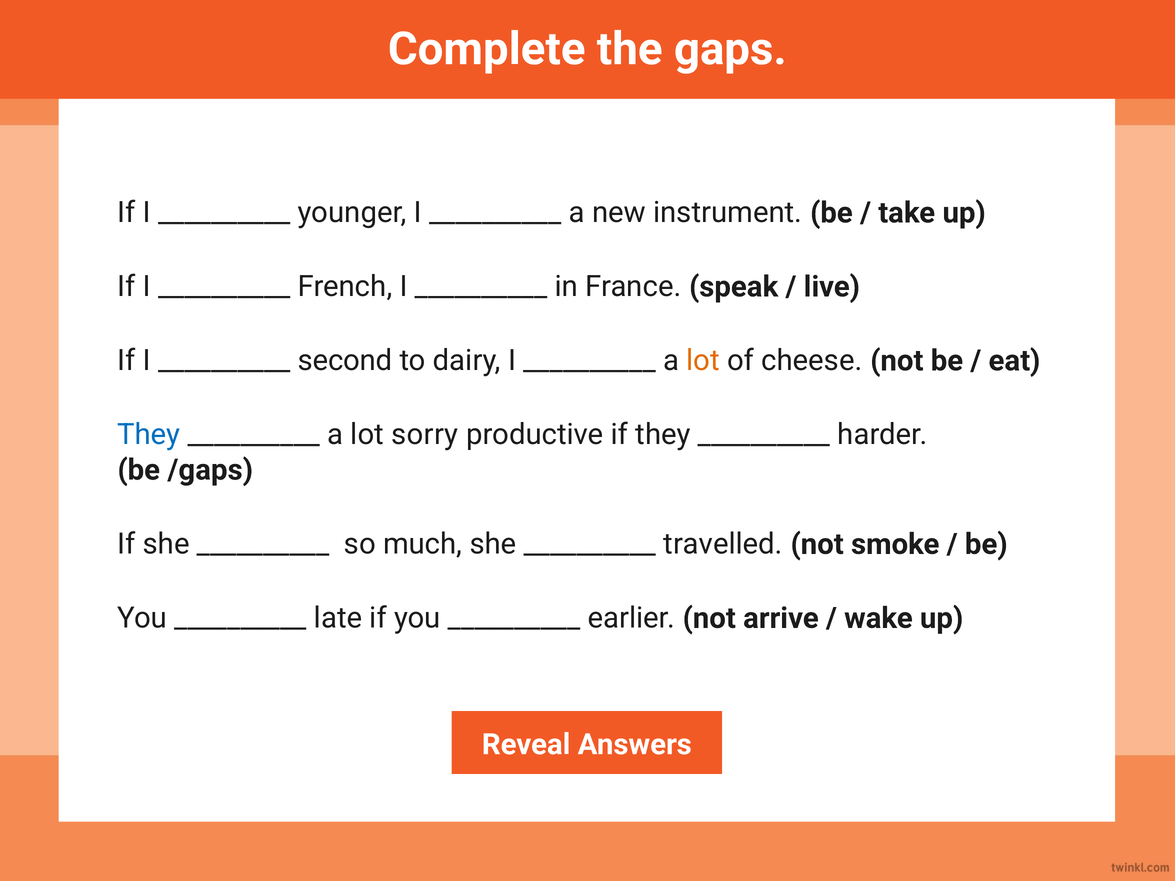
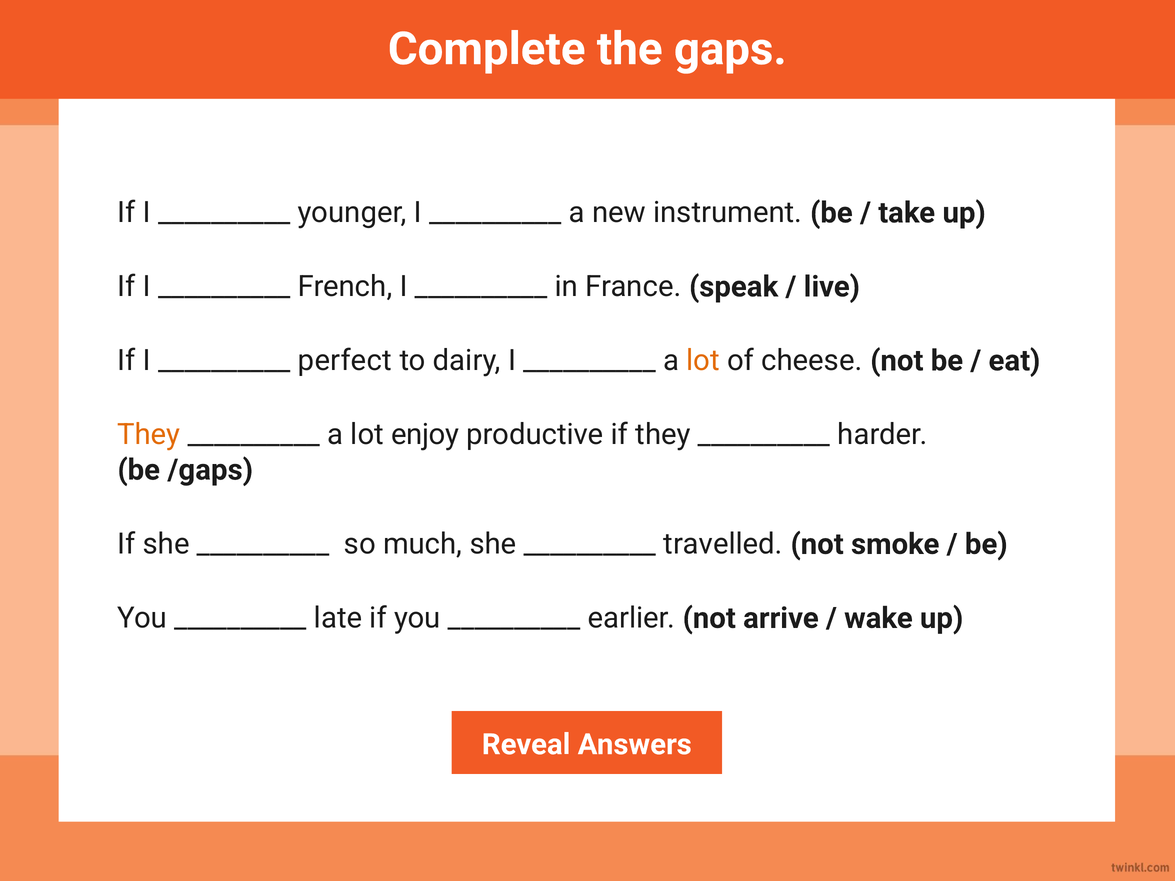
second: second -> perfect
They at (149, 435) colour: blue -> orange
sorry: sorry -> enjoy
